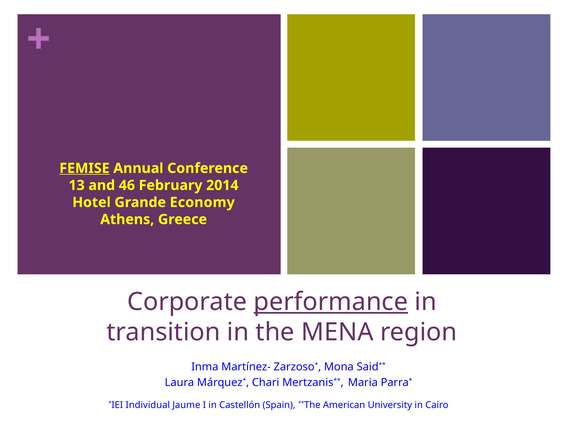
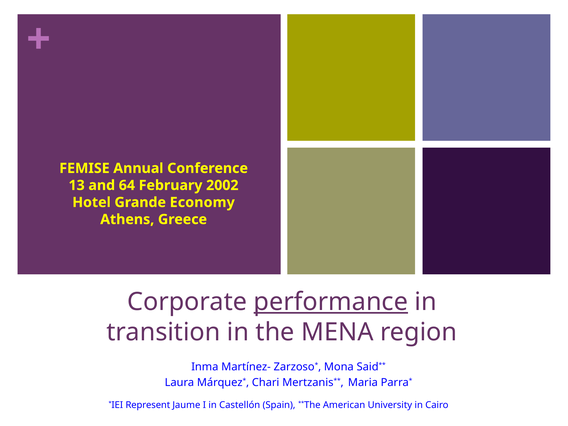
FEMISE underline: present -> none
46: 46 -> 64
2014: 2014 -> 2002
Individual: Individual -> Represent
